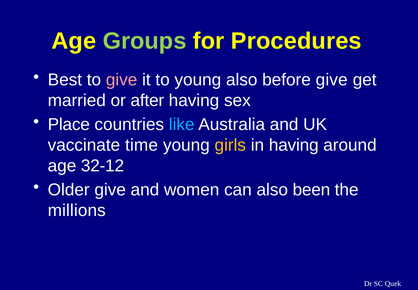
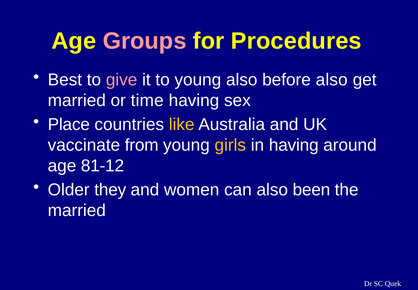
Groups colour: light green -> pink
before give: give -> also
after: after -> time
like colour: light blue -> yellow
time: time -> from
32-12: 32-12 -> 81-12
Older give: give -> they
millions at (77, 210): millions -> married
